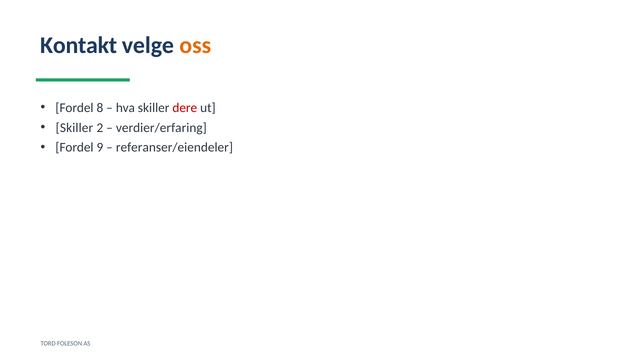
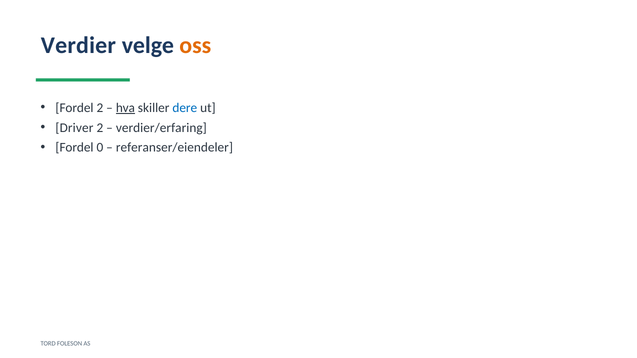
Kontakt: Kontakt -> Verdier
Fordel 8: 8 -> 2
hva underline: none -> present
dere colour: red -> blue
Skiller at (74, 128): Skiller -> Driver
9: 9 -> 0
